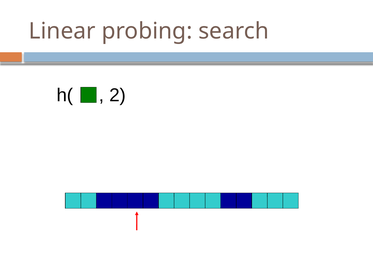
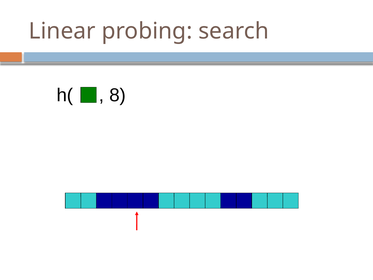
2: 2 -> 8
